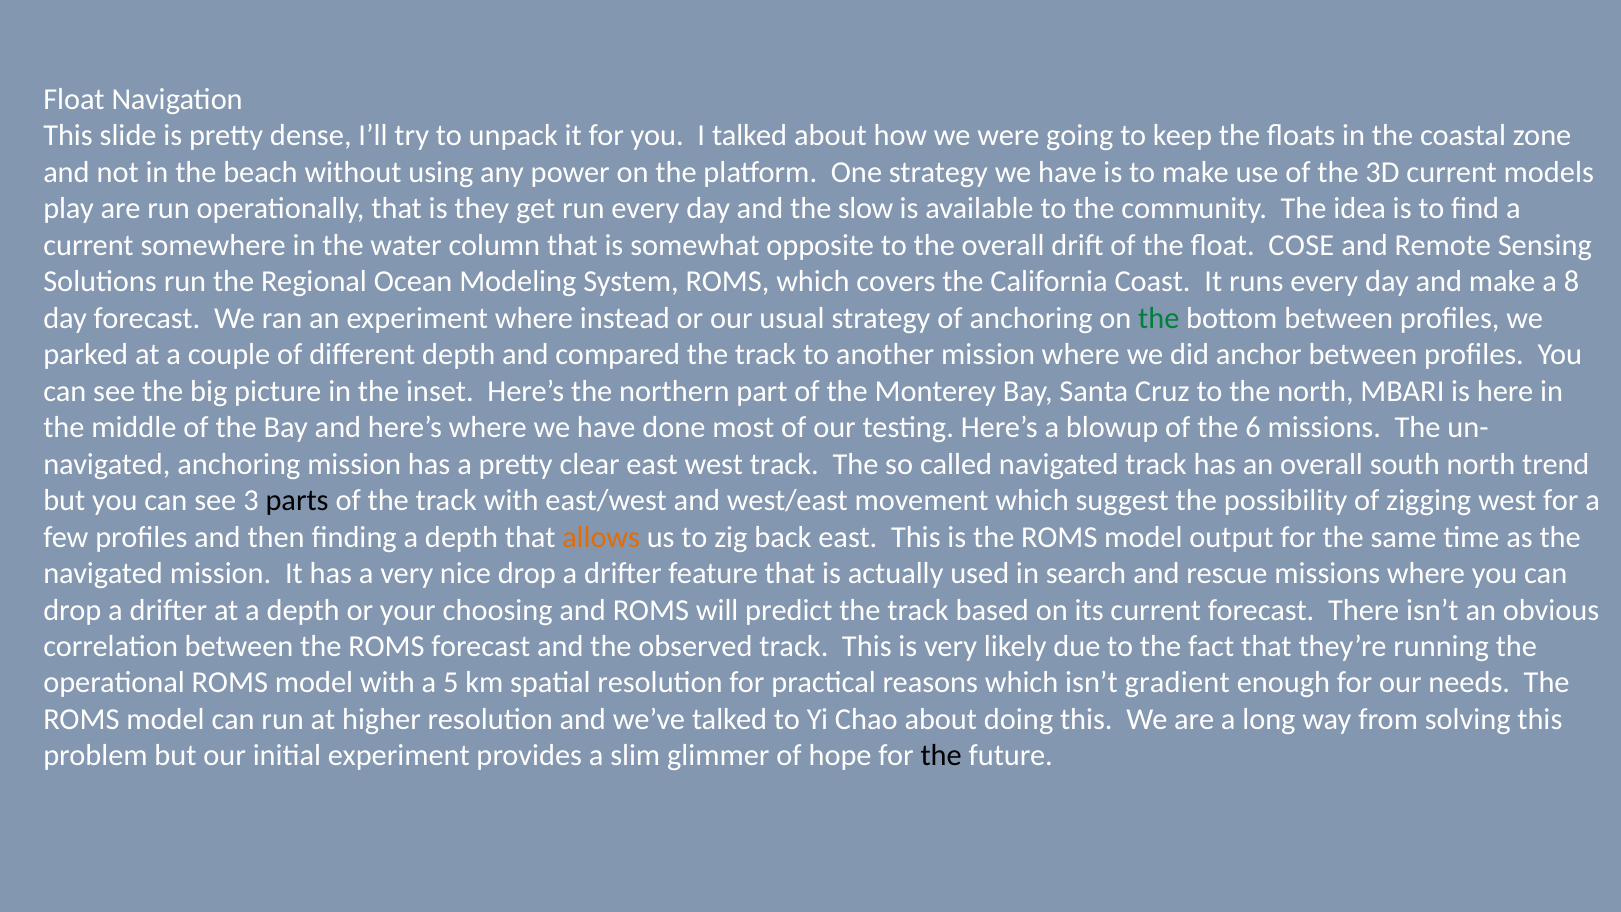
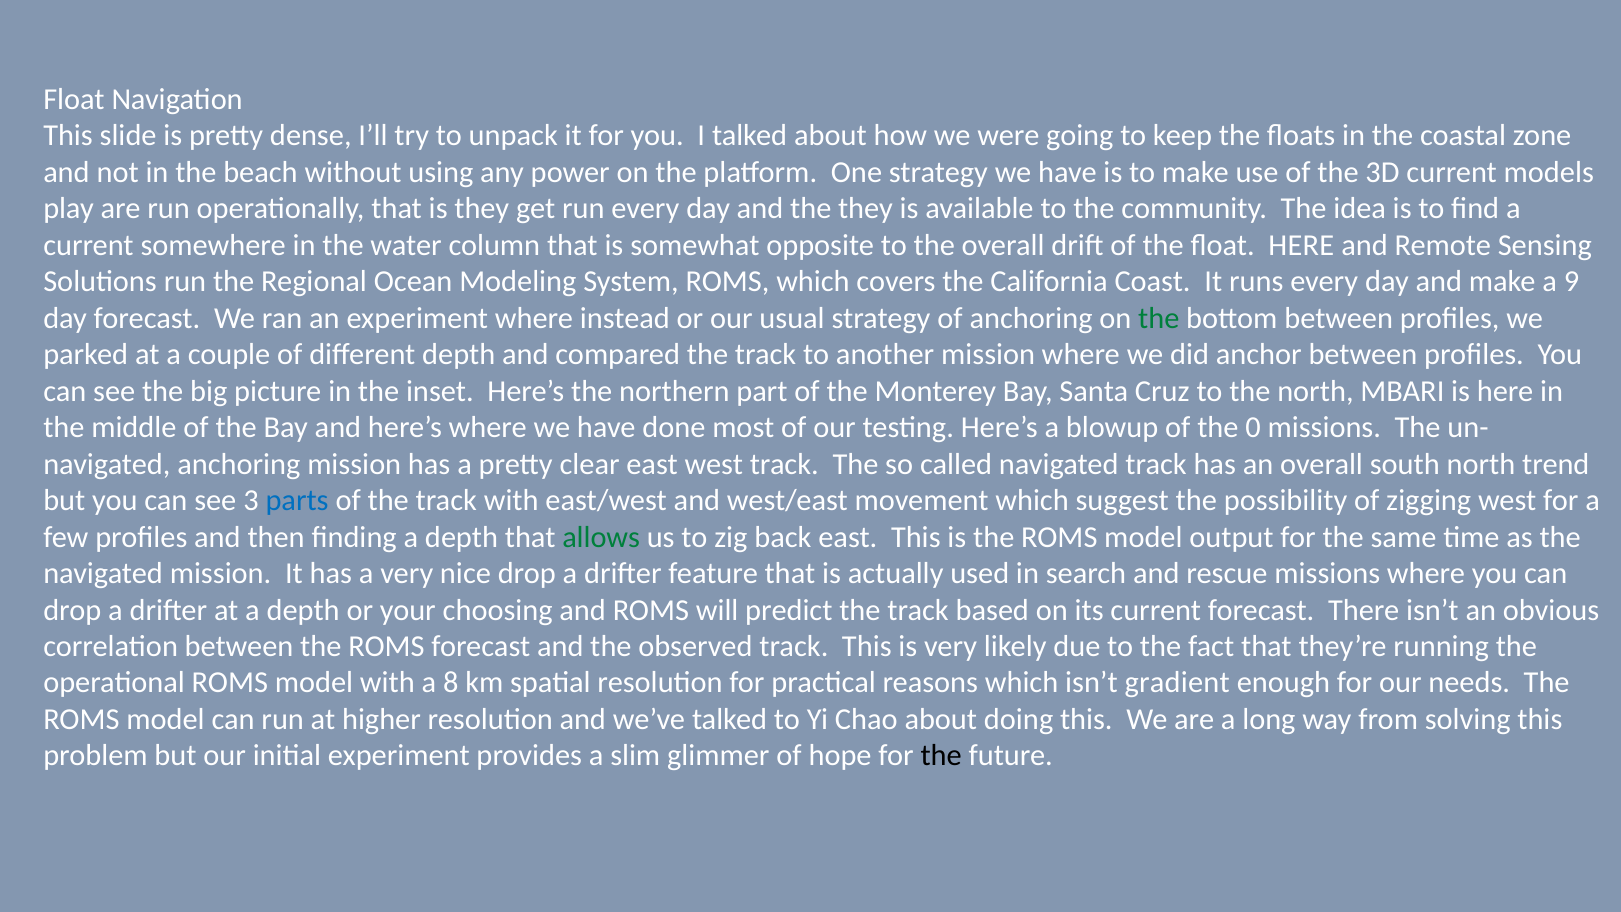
the slow: slow -> they
float COSE: COSE -> HERE
8: 8 -> 9
6: 6 -> 0
parts colour: black -> blue
allows colour: orange -> green
5: 5 -> 8
